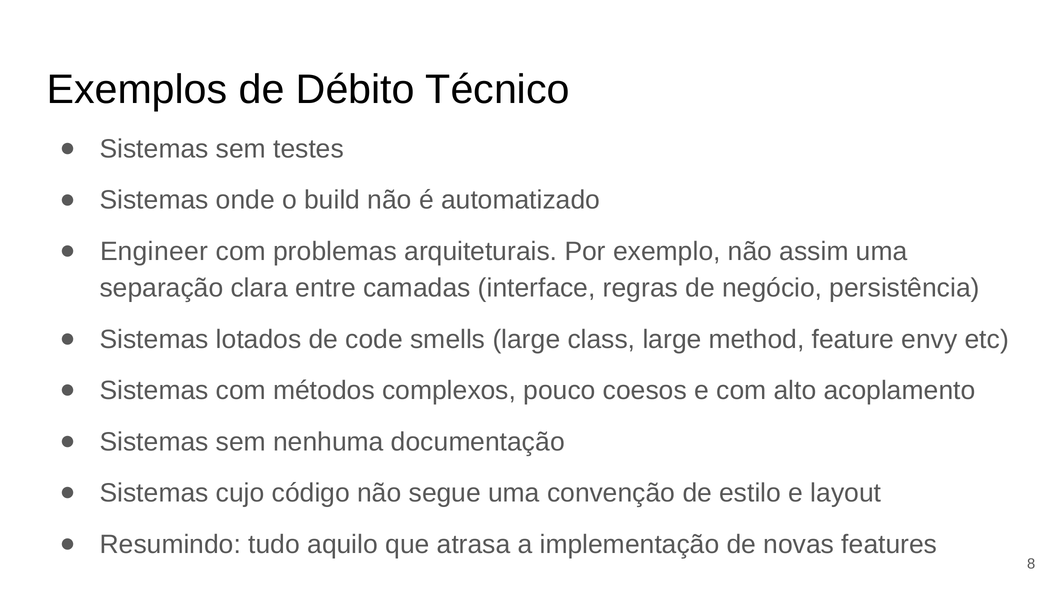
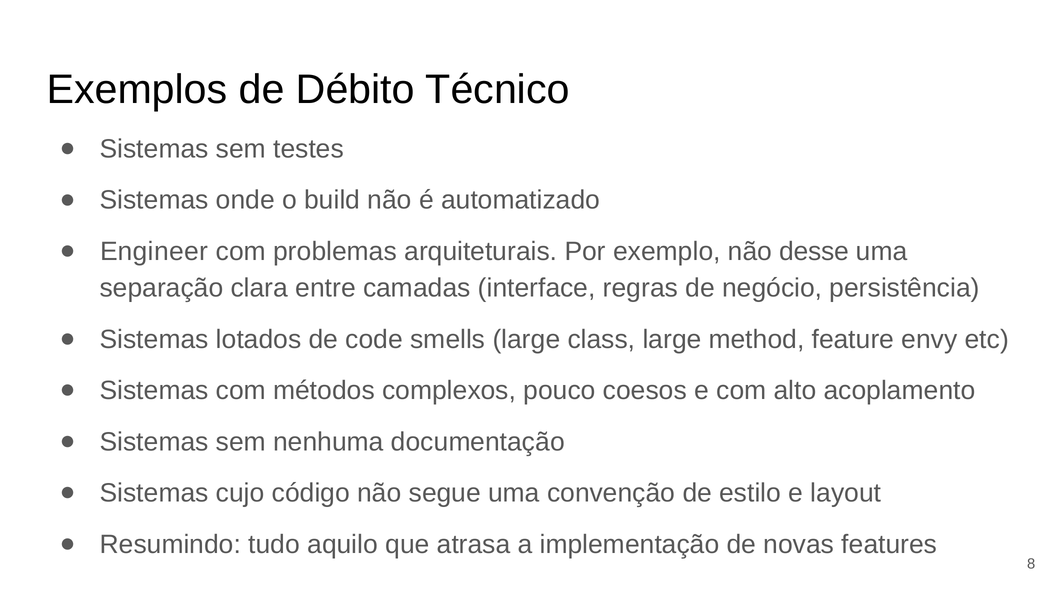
assim: assim -> desse
